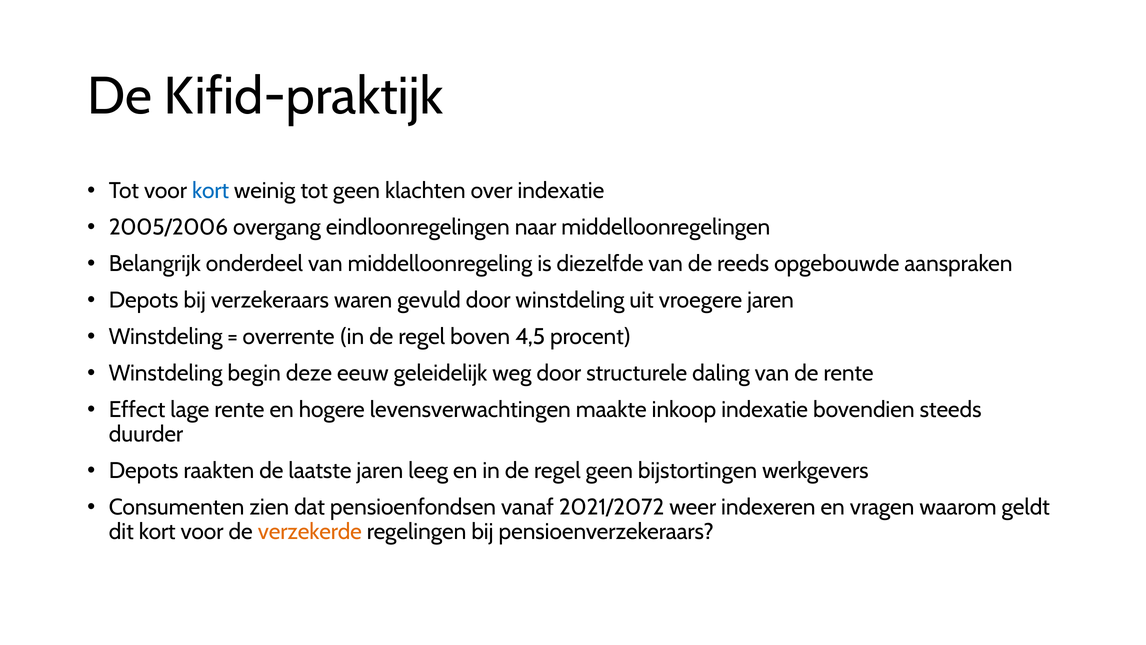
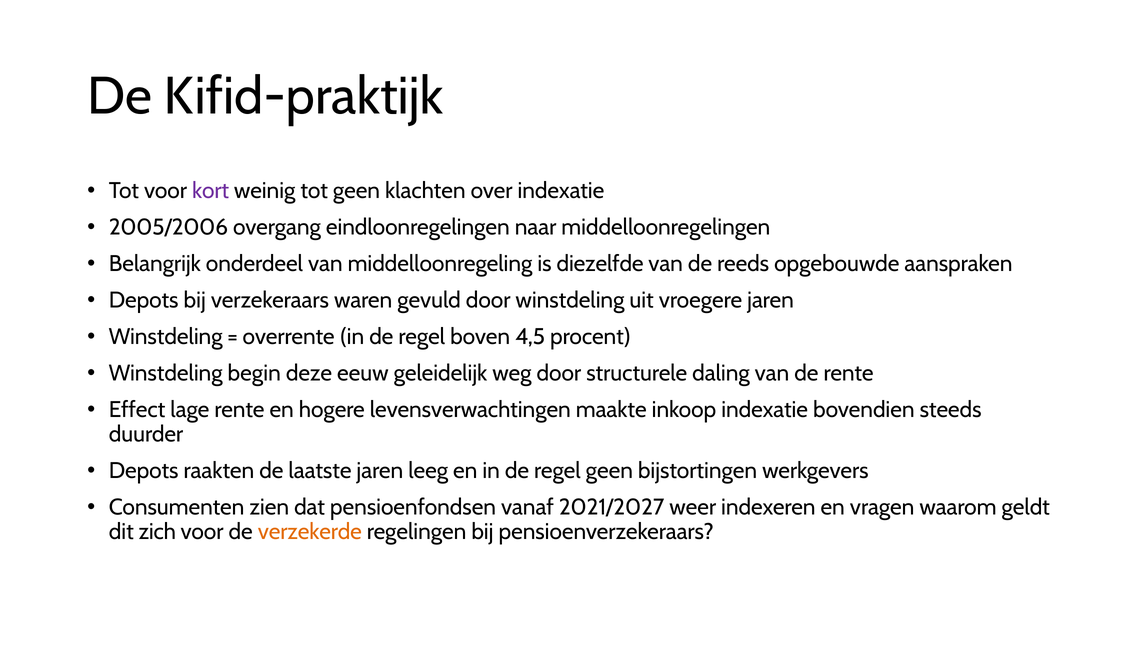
kort at (211, 191) colour: blue -> purple
2021/2072: 2021/2072 -> 2021/2027
dit kort: kort -> zich
